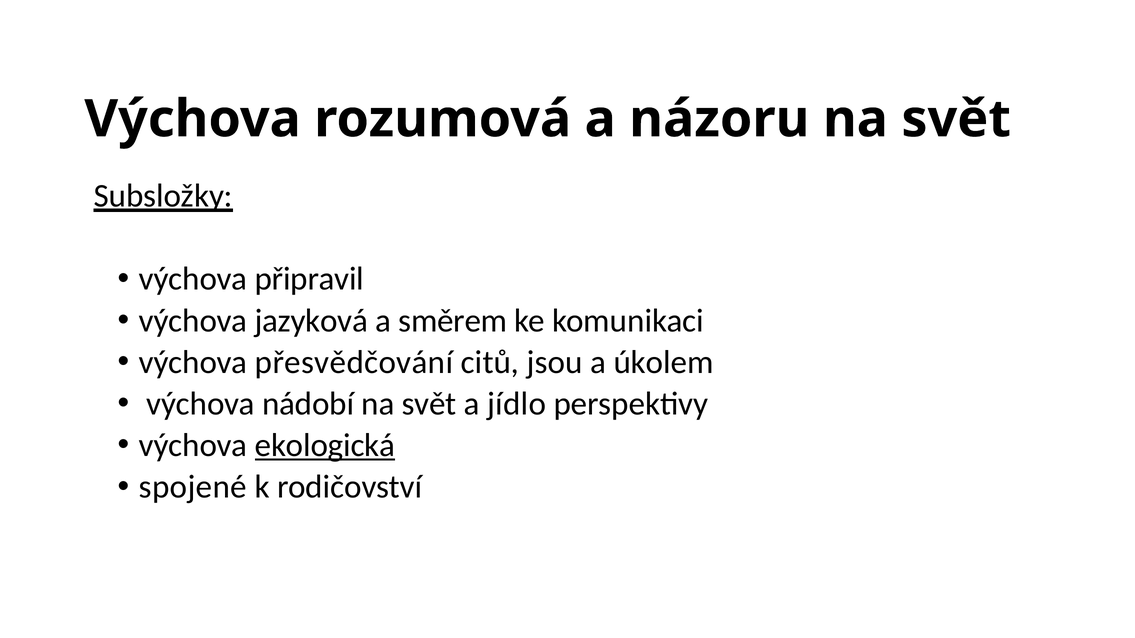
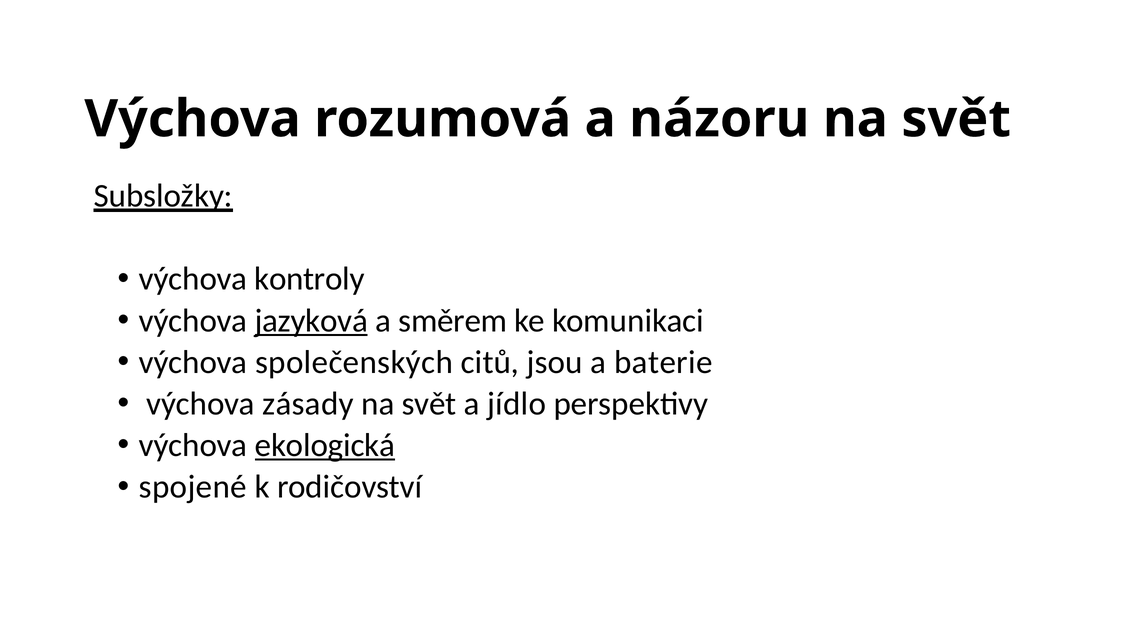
připravil: připravil -> kontroly
jazyková underline: none -> present
přesvědčování: přesvědčování -> společenských
úkolem: úkolem -> baterie
nádobí: nádobí -> zásady
